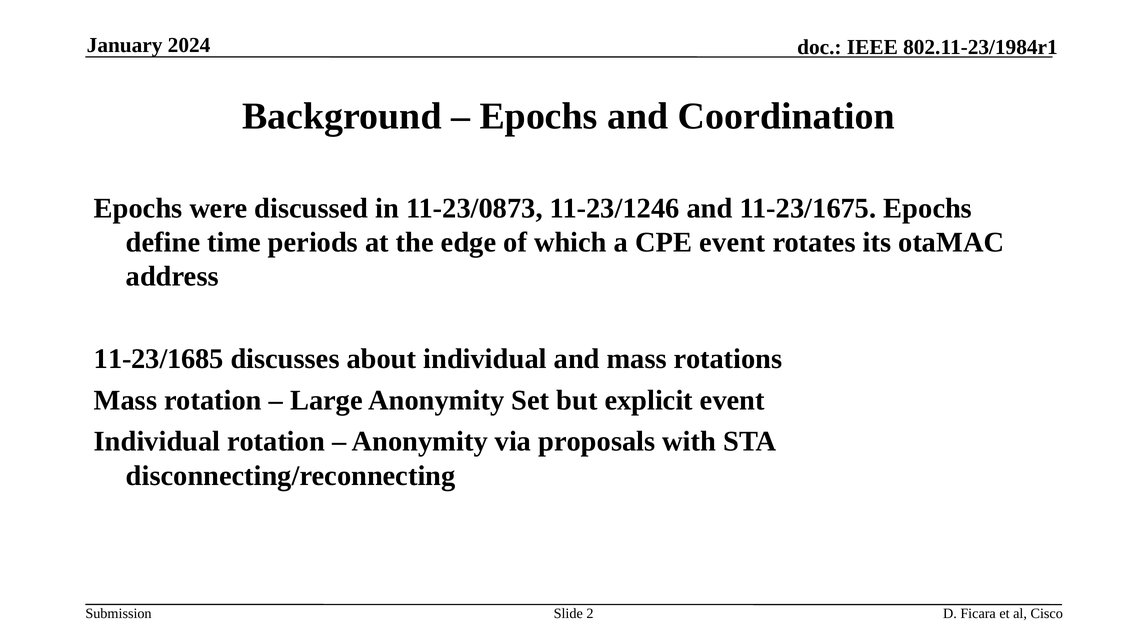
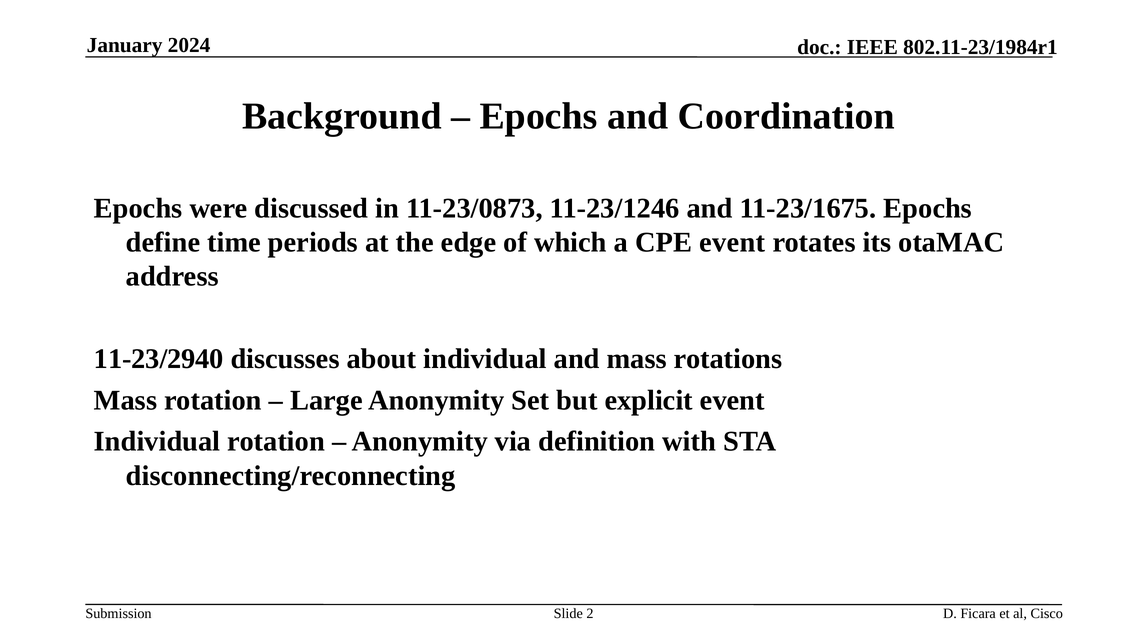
11-23/1685: 11-23/1685 -> 11-23/2940
proposals: proposals -> definition
